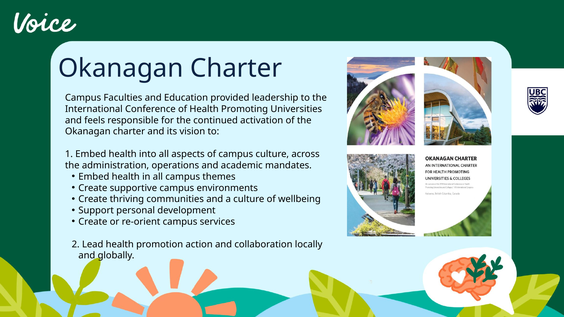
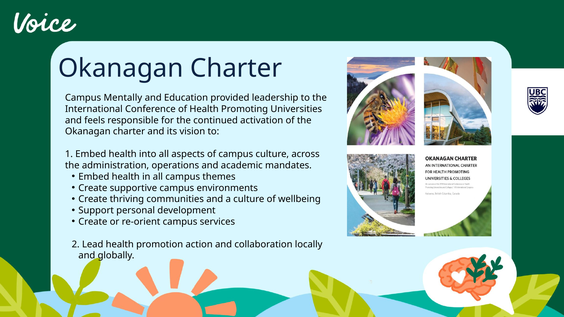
Faculties: Faculties -> Mentally
